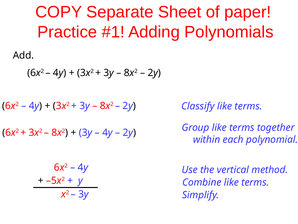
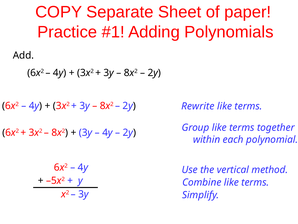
Classify: Classify -> Rewrite
